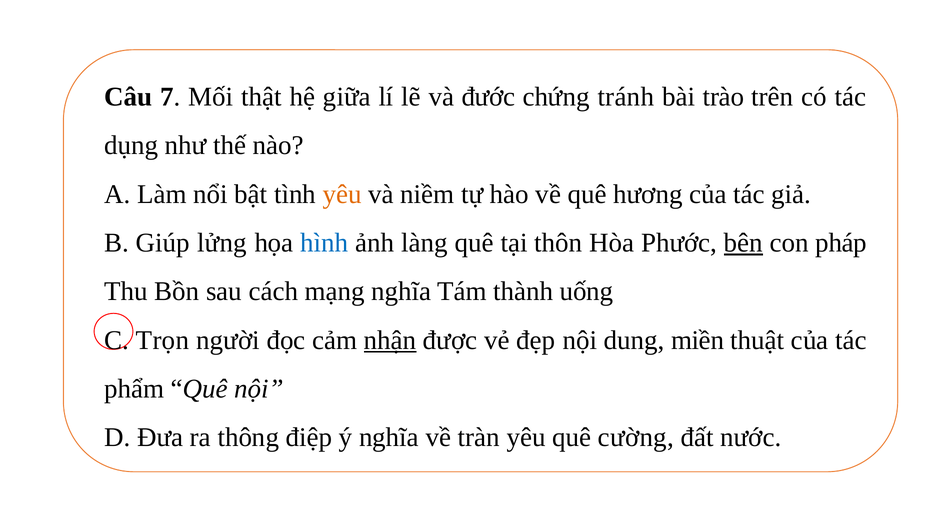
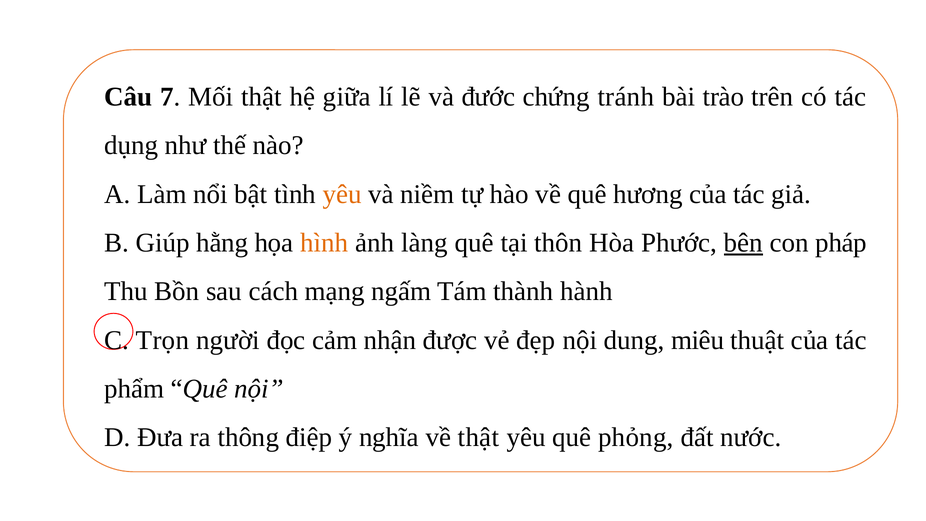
lửng: lửng -> hằng
hình colour: blue -> orange
mạng nghĩa: nghĩa -> ngấm
uống: uống -> hành
nhận underline: present -> none
miền: miền -> miêu
về tràn: tràn -> thật
cường: cường -> phỏng
